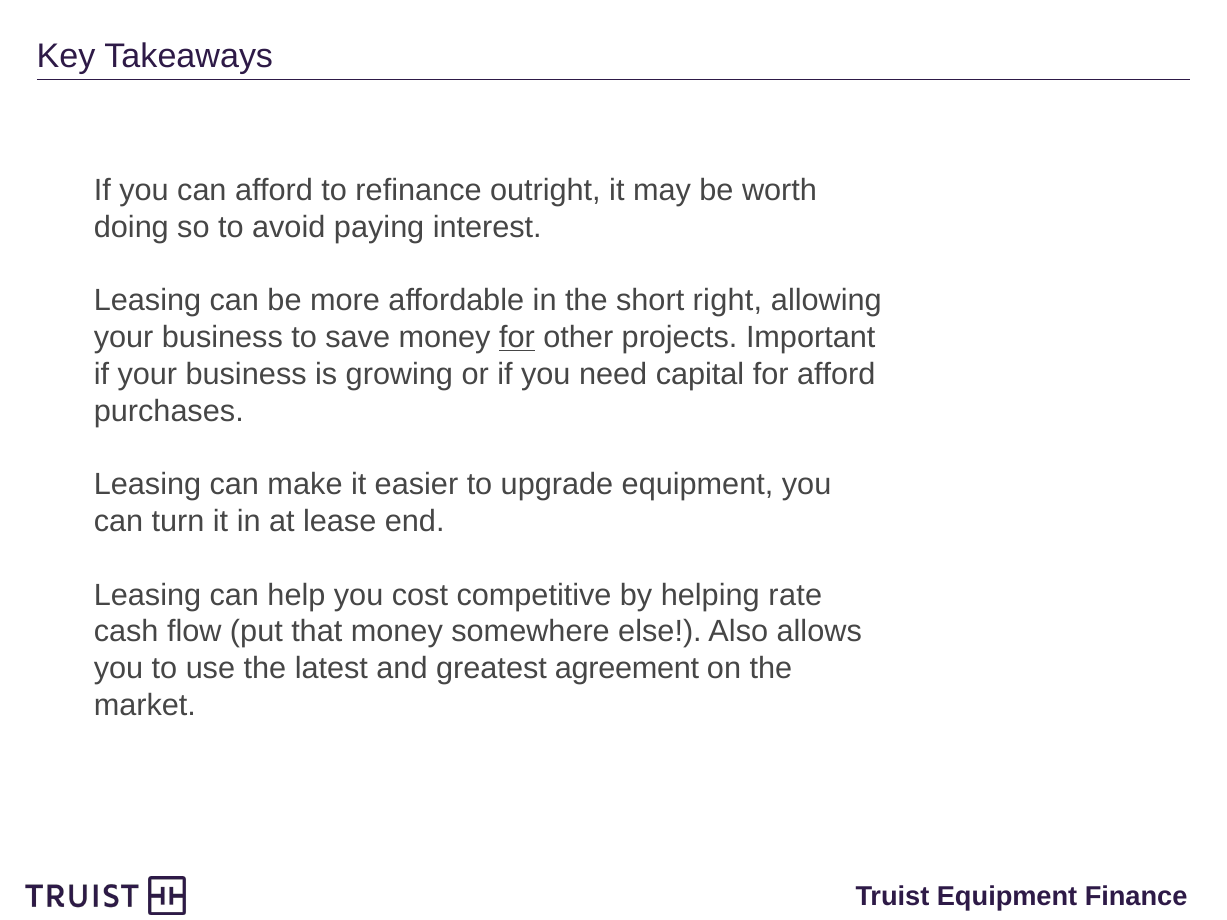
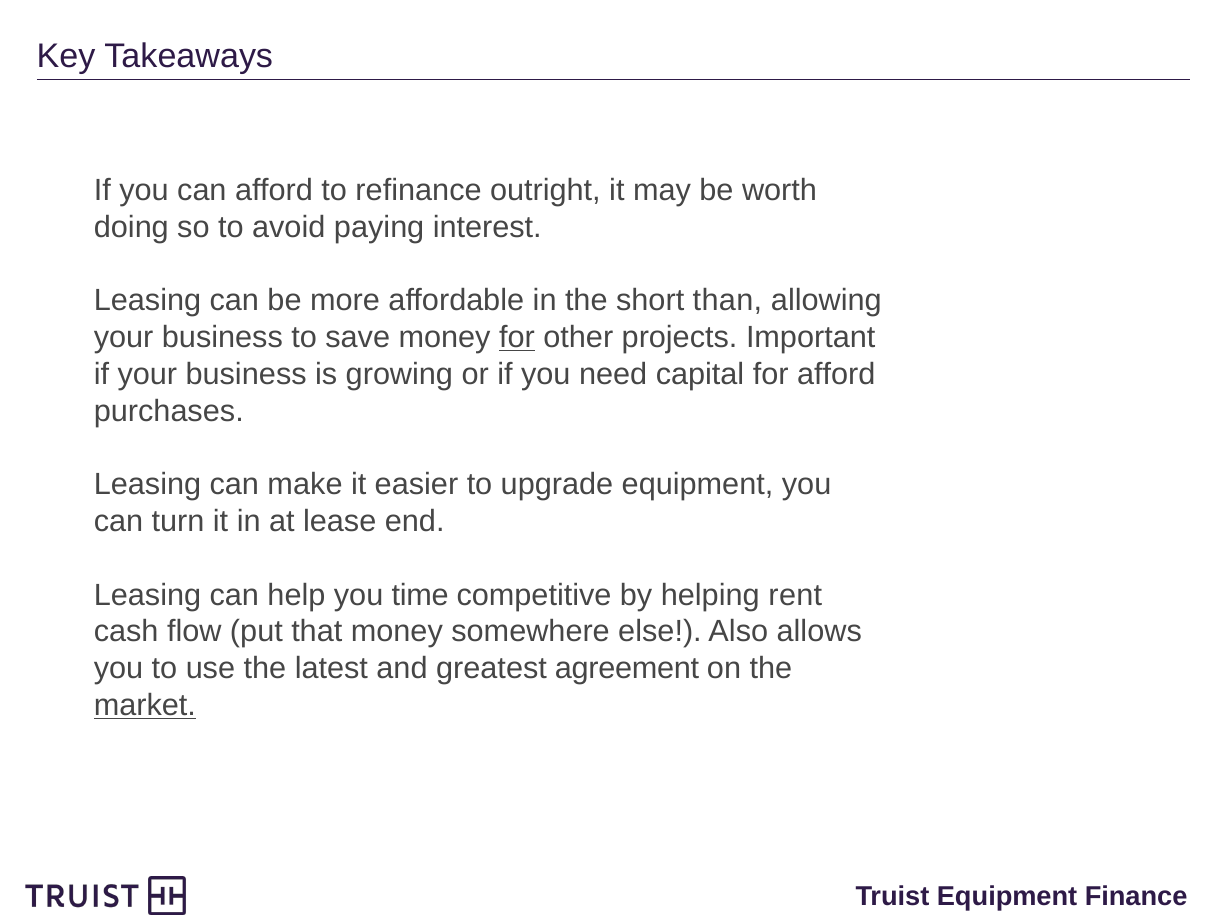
right: right -> than
cost: cost -> time
rate: rate -> rent
market underline: none -> present
